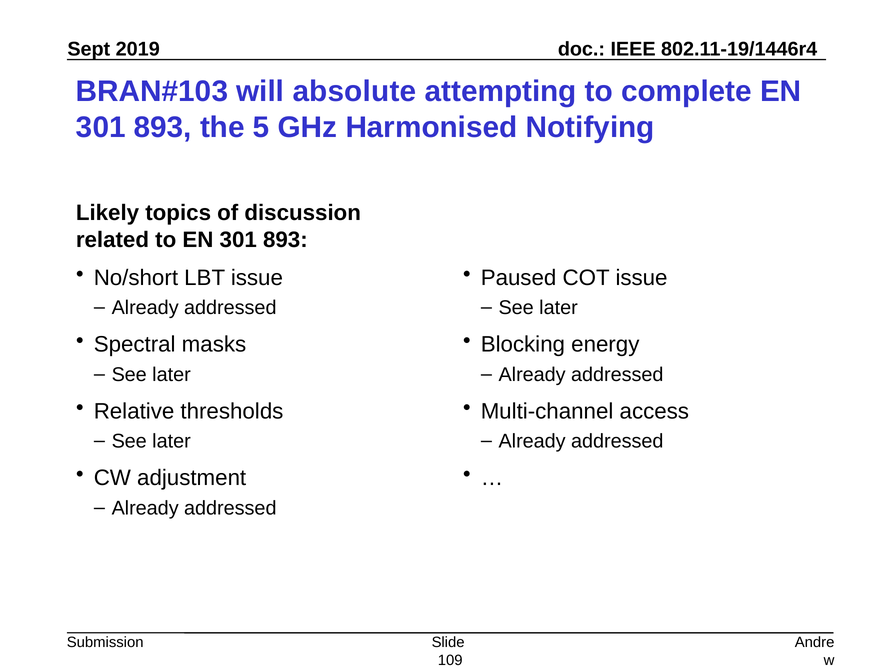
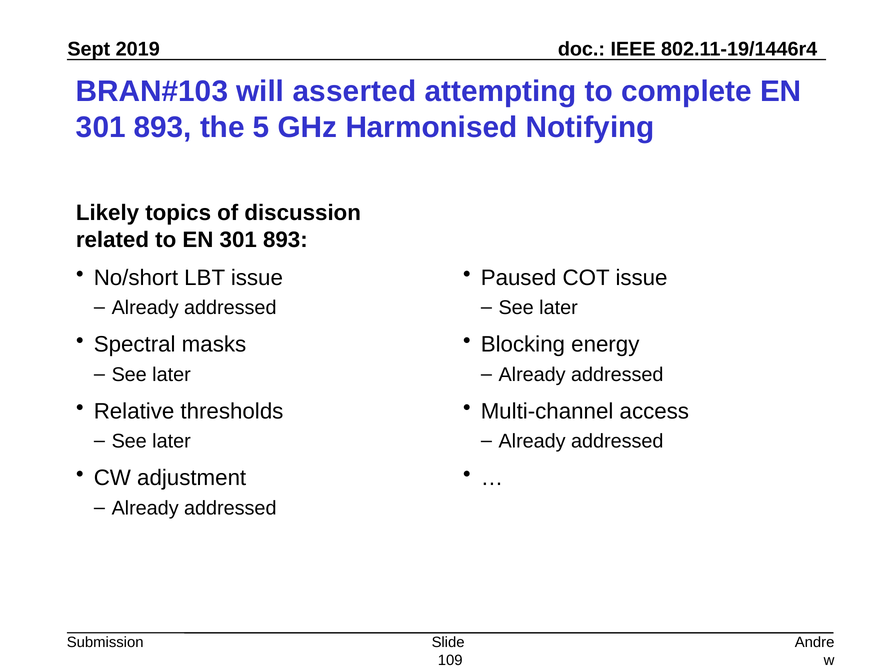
absolute: absolute -> asserted
